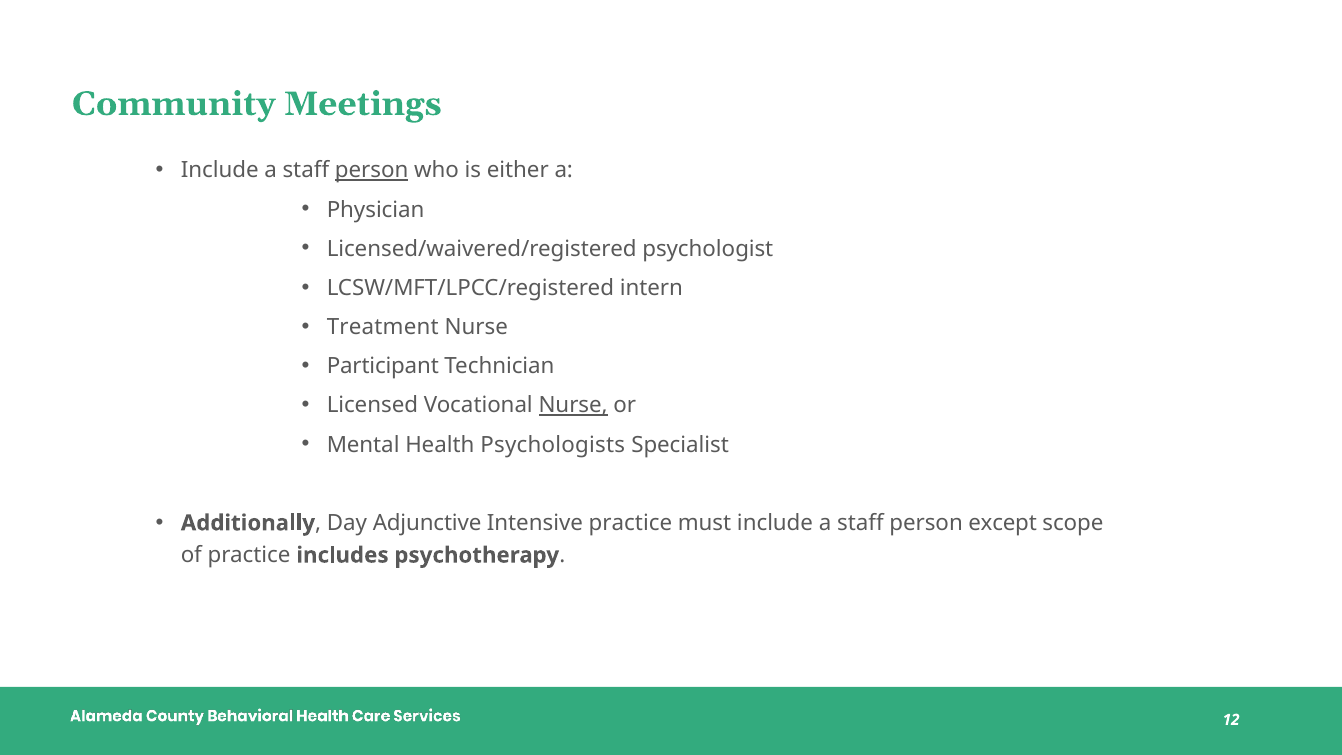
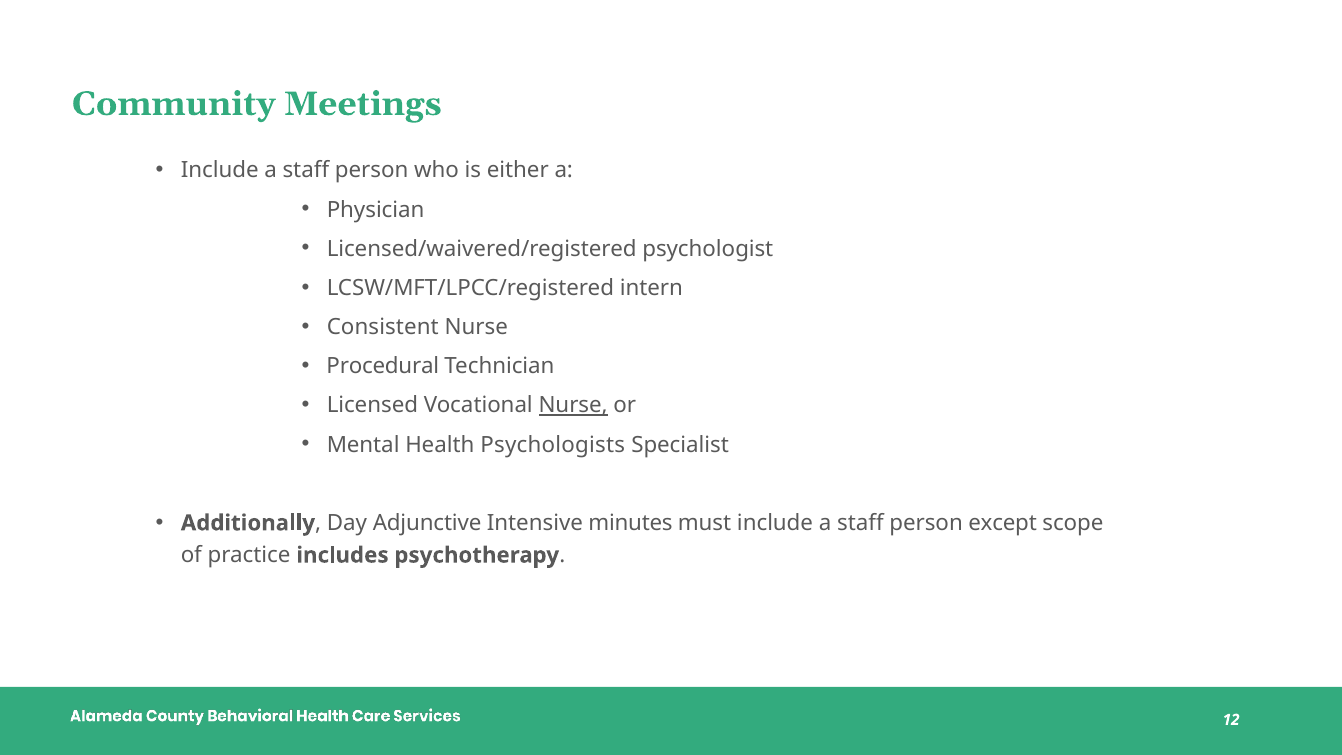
person at (372, 170) underline: present -> none
Treatment: Treatment -> Consistent
Participant: Participant -> Procedural
Intensive practice: practice -> minutes
